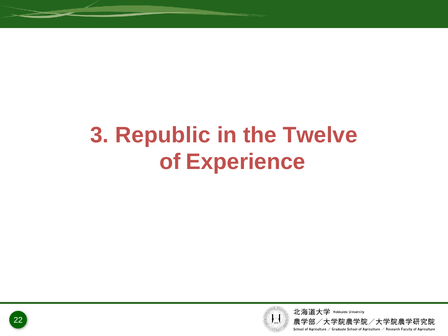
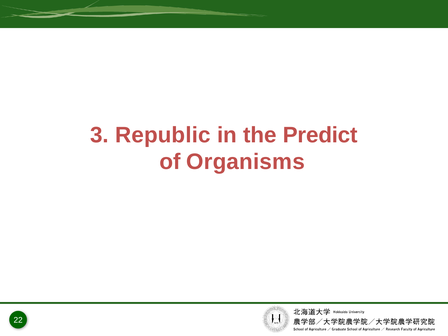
Twelve: Twelve -> Predict
Experience: Experience -> Organisms
